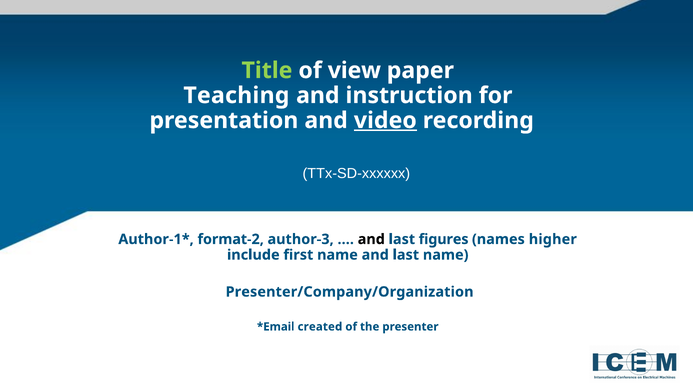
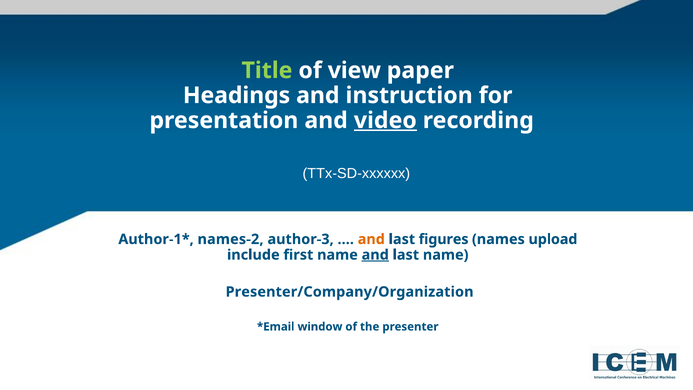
Teaching: Teaching -> Headings
format-2: format-2 -> names-2
and at (371, 239) colour: black -> orange
higher: higher -> upload
and at (375, 255) underline: none -> present
created: created -> window
